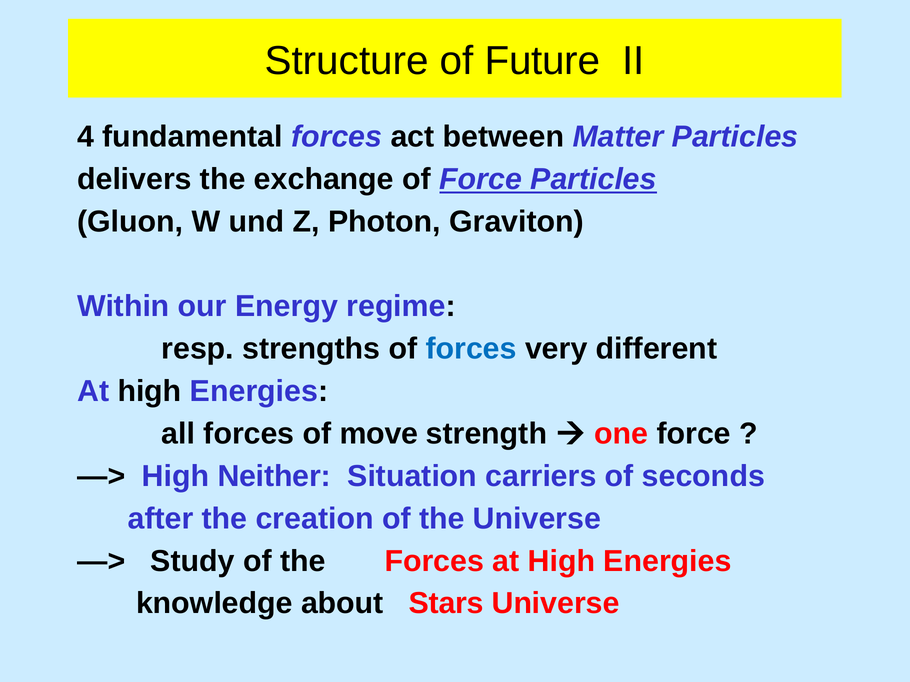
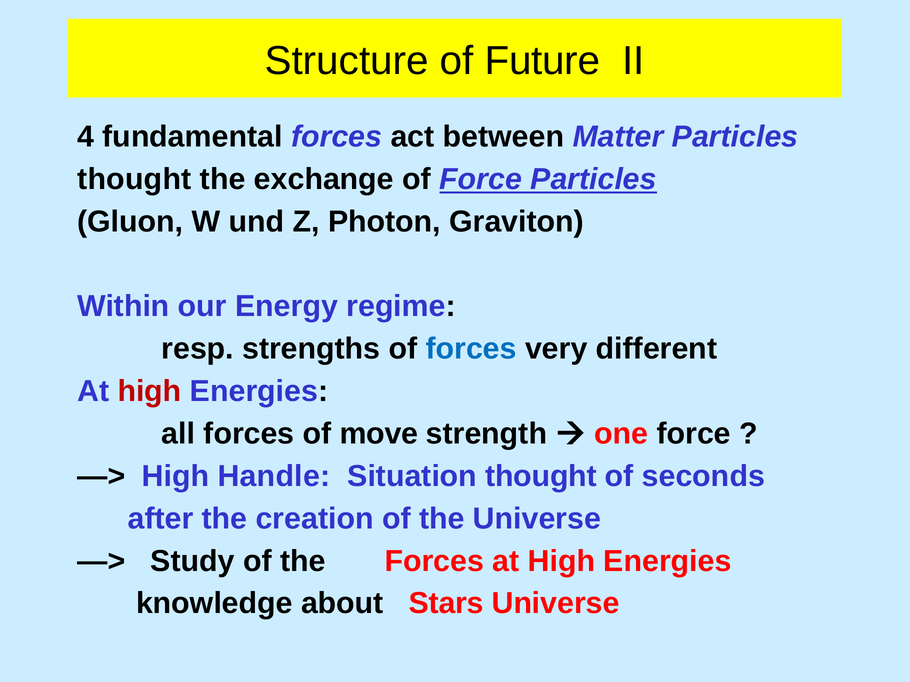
delivers at (134, 179): delivers -> thought
high at (149, 392) colour: black -> red
Neither: Neither -> Handle
Situation carriers: carriers -> thought
